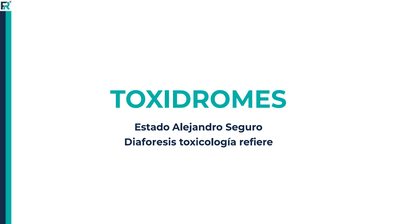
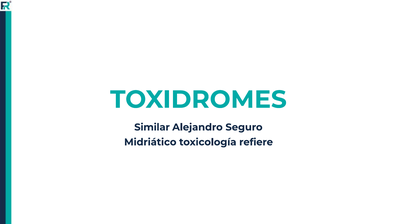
Estado: Estado -> Similar
Diaforesis: Diaforesis -> Midriático
